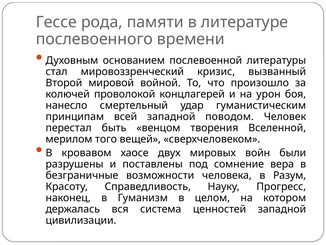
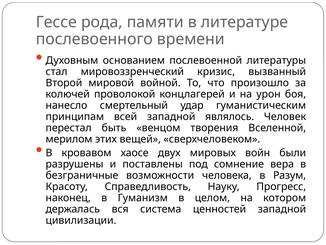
поводом: поводом -> являлось
того: того -> этих
